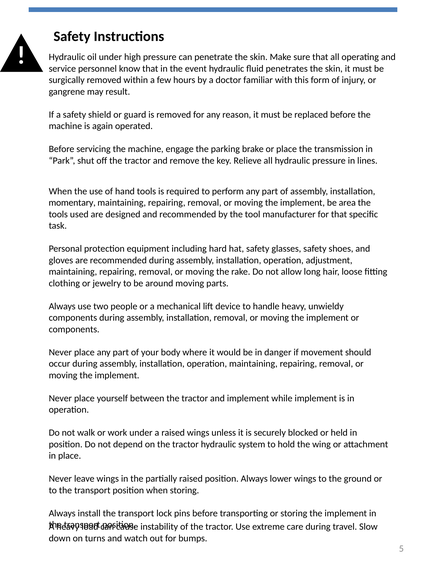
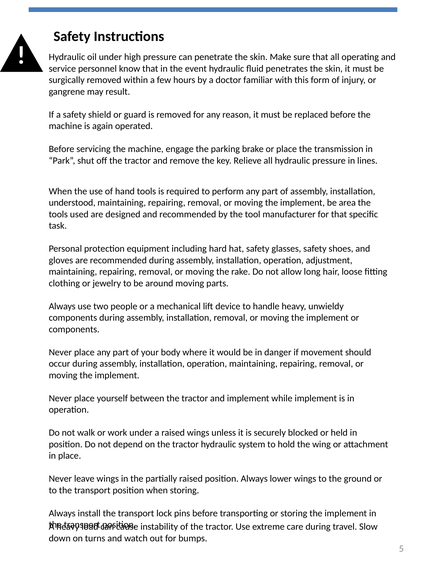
momentary: momentary -> understood
